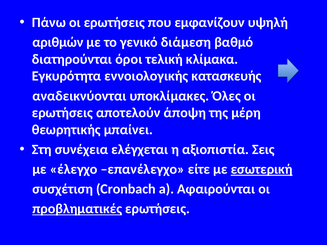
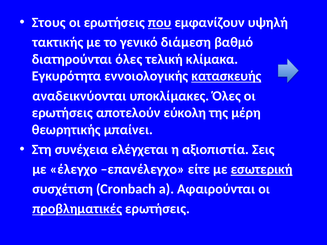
Πάνω: Πάνω -> Στους
που underline: none -> present
αριθμών: αριθμών -> τακτικής
διατηρούνται όροι: όροι -> όλες
κατασκευής underline: none -> present
άποψη: άποψη -> εύκολη
